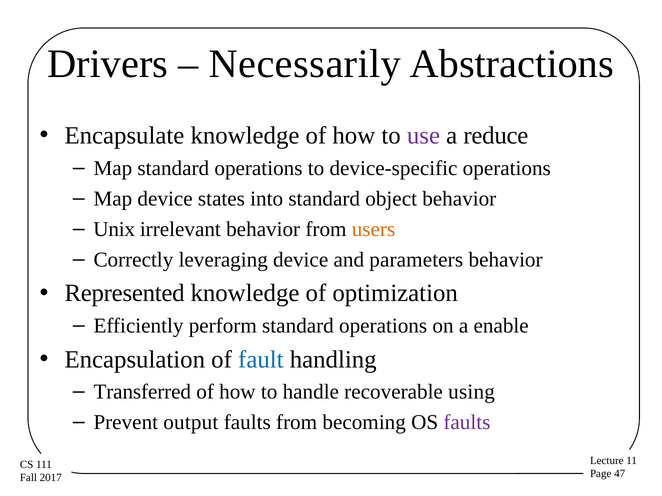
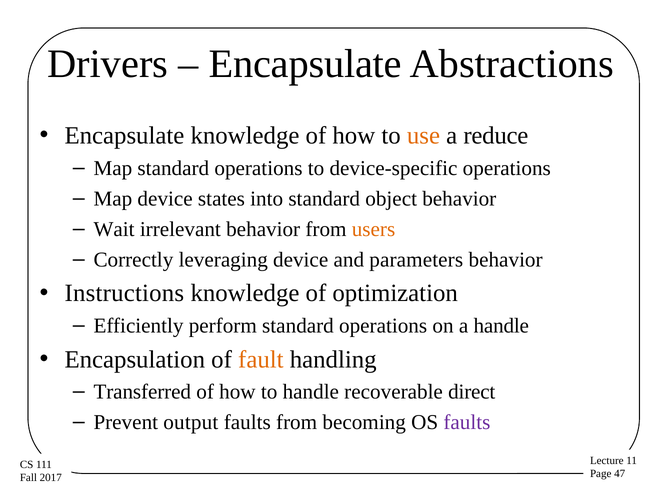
Necessarily at (305, 64): Necessarily -> Encapsulate
use colour: purple -> orange
Unix: Unix -> Wait
Represented: Represented -> Instructions
a enable: enable -> handle
fault colour: blue -> orange
using: using -> direct
